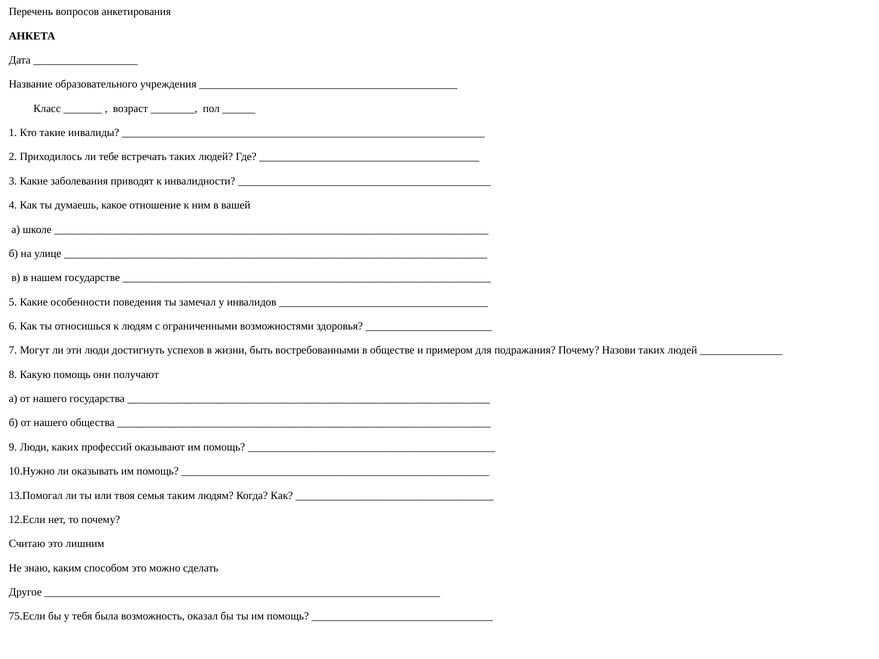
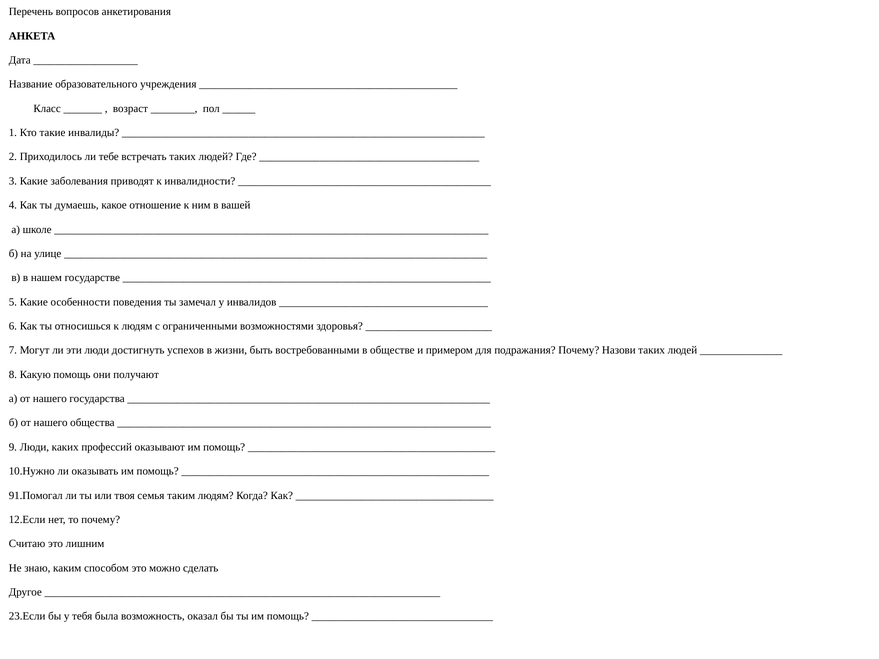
13.Помогал: 13.Помогал -> 91.Помогал
75.Если: 75.Если -> 23.Если
